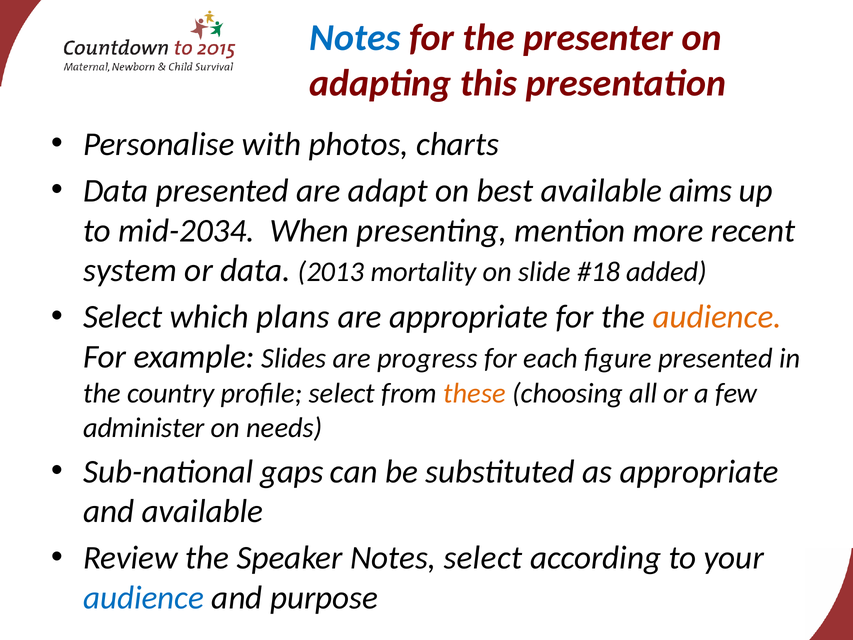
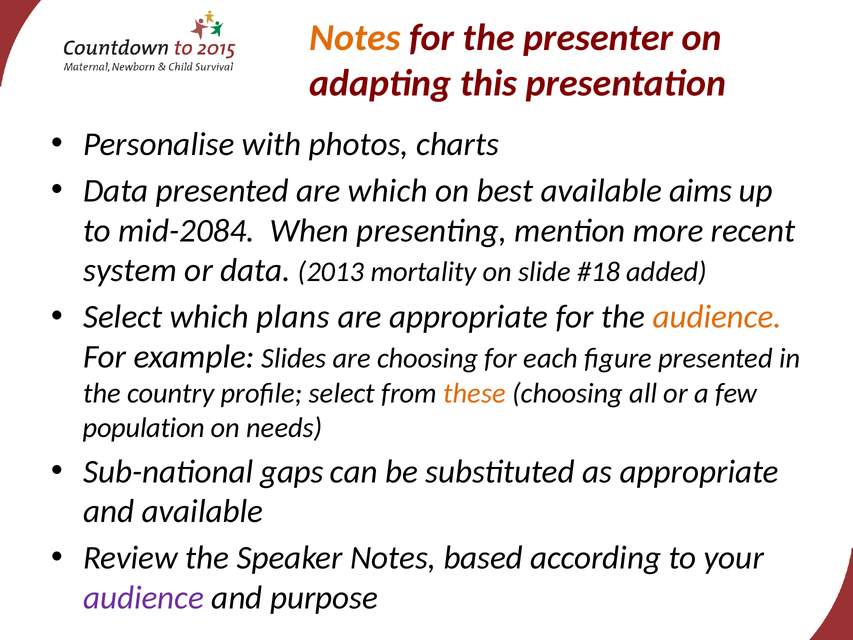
Notes at (355, 38) colour: blue -> orange
are adapt: adapt -> which
mid-2034: mid-2034 -> mid-2084
are progress: progress -> choosing
administer: administer -> population
Notes select: select -> based
audience at (144, 598) colour: blue -> purple
